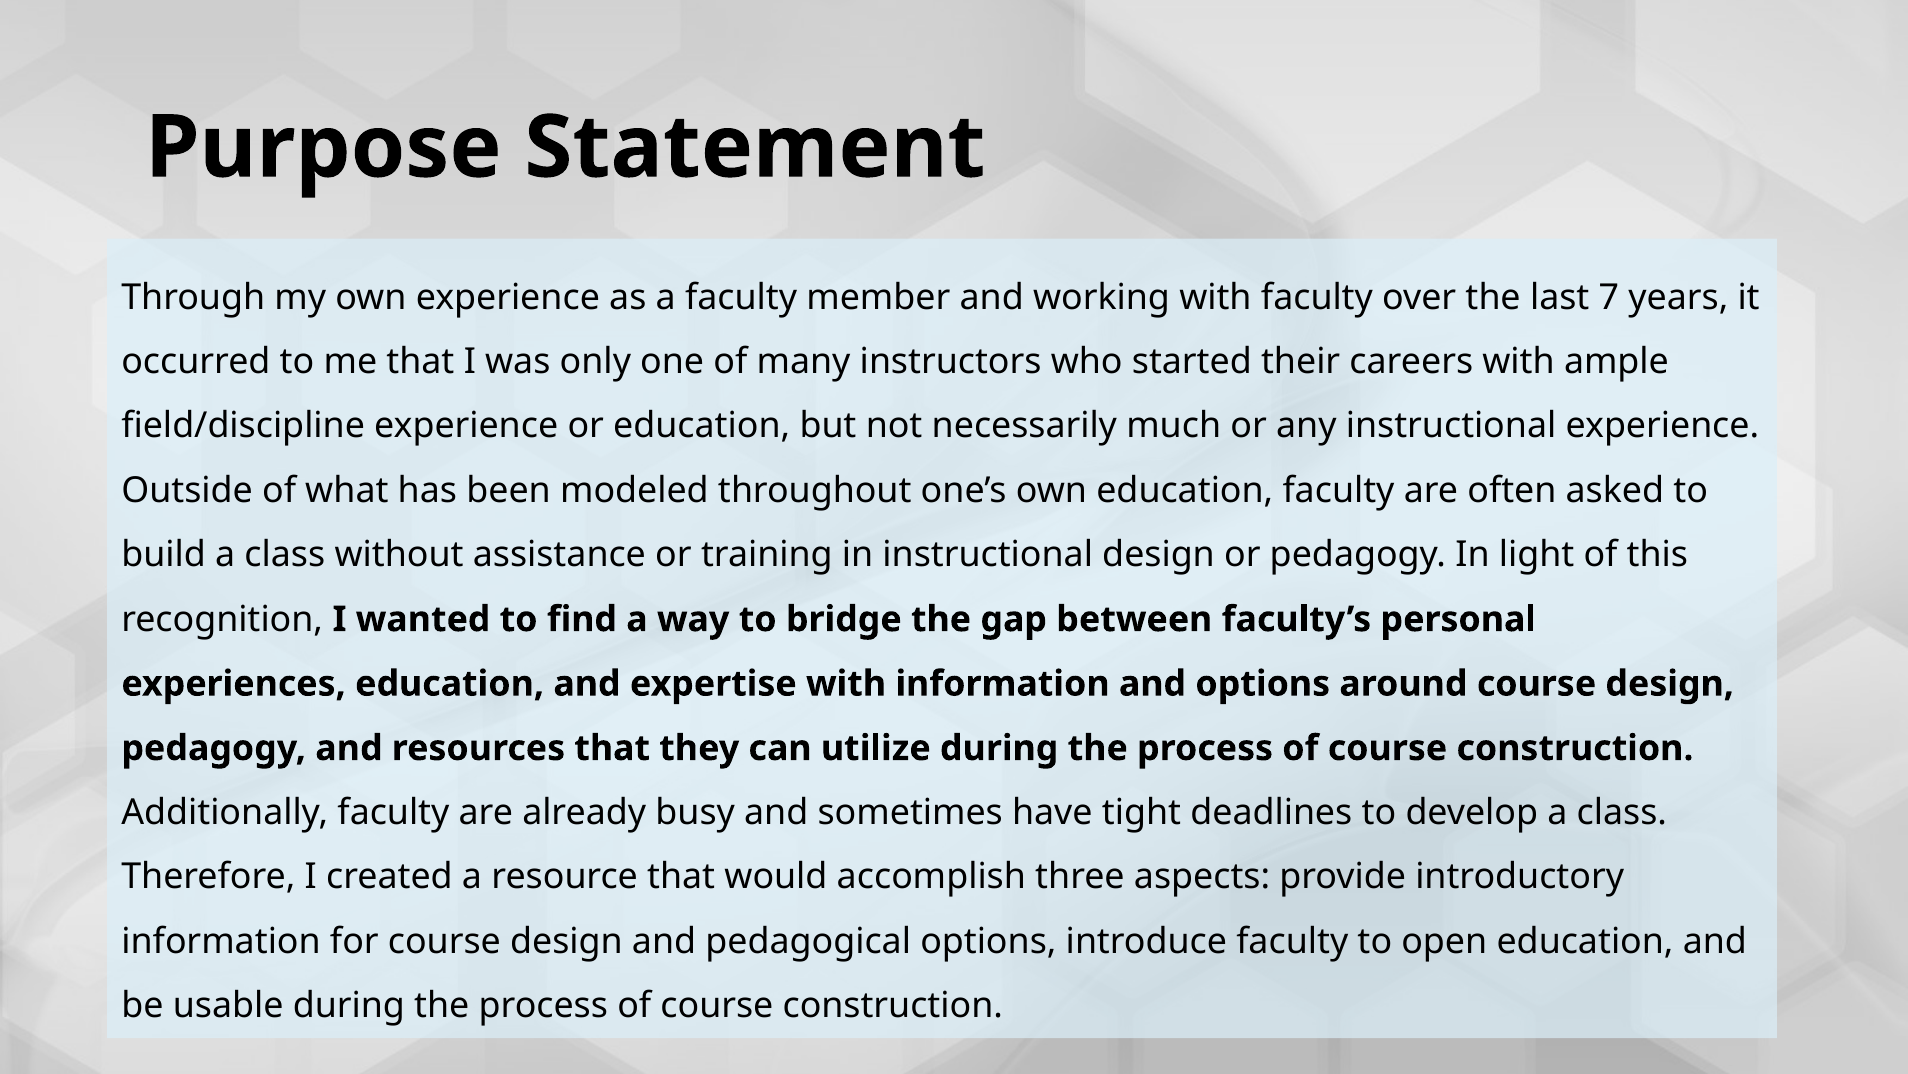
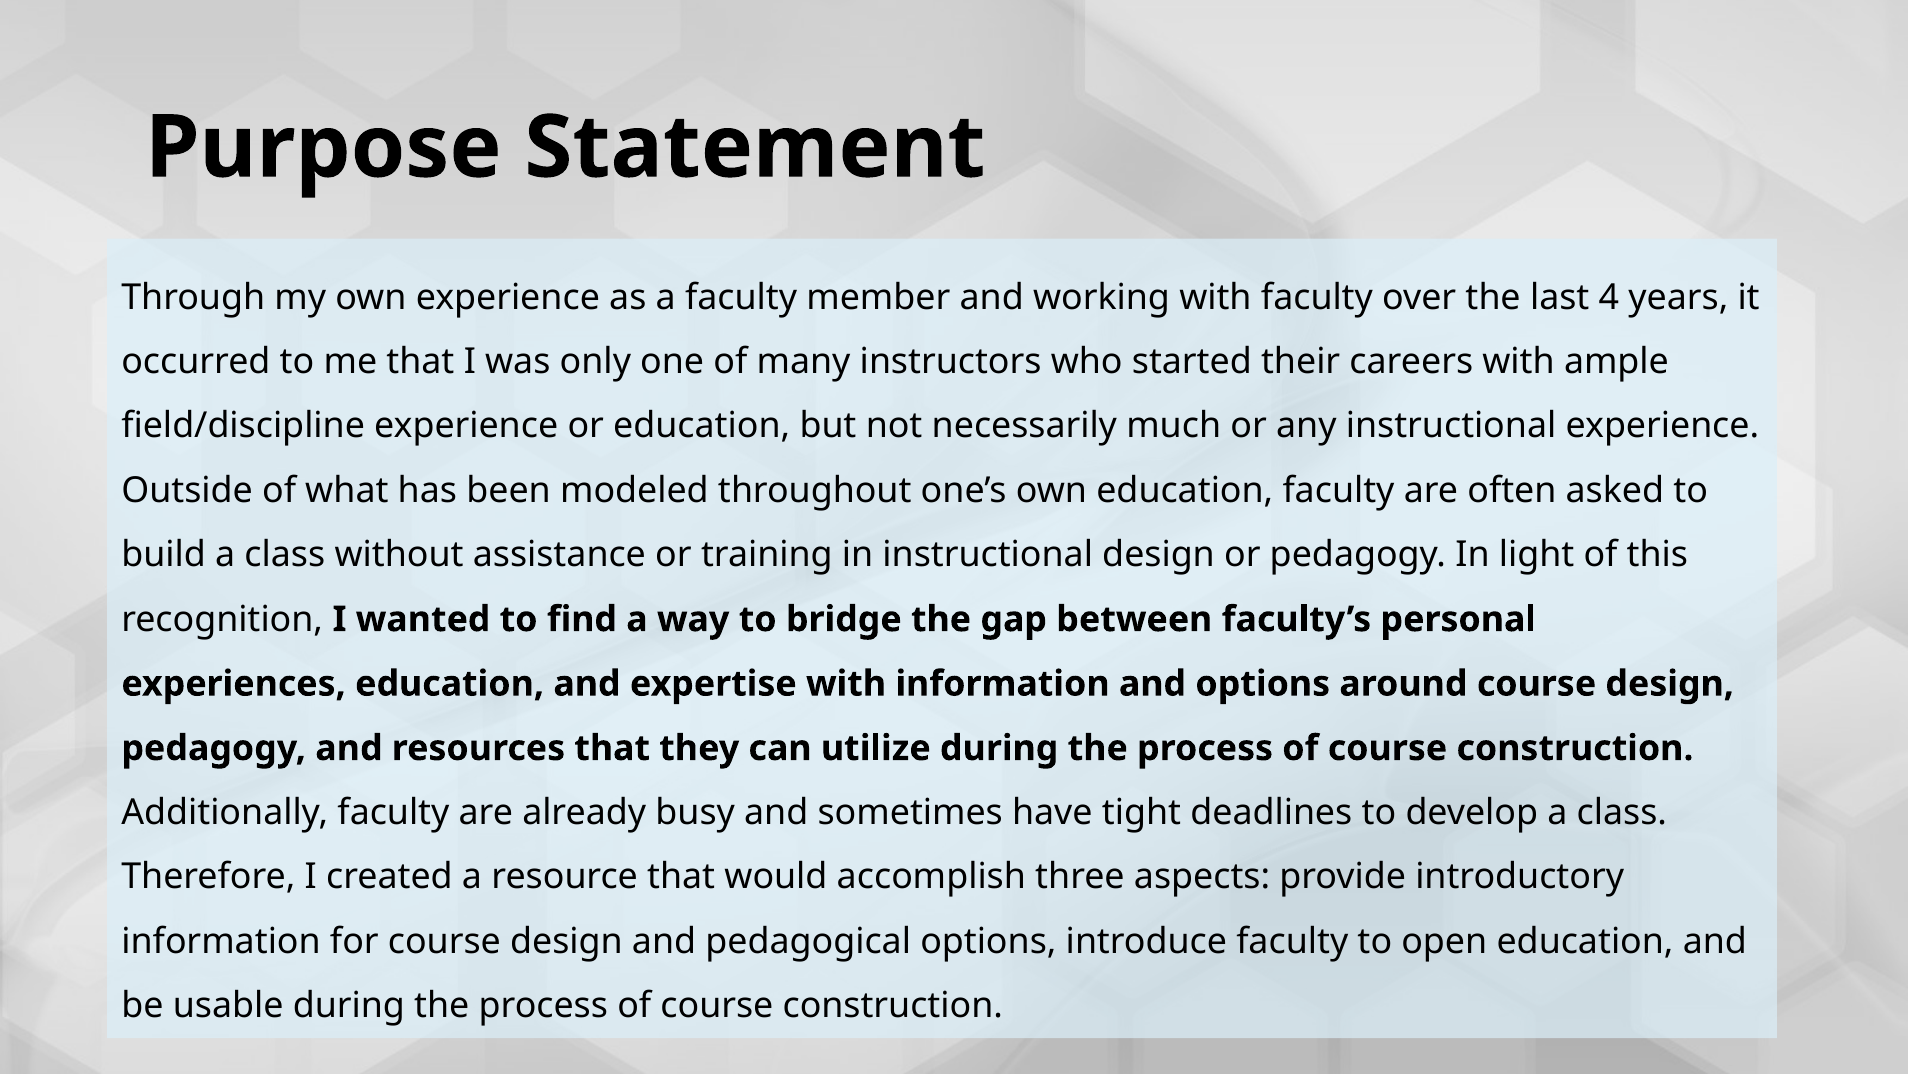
7: 7 -> 4
